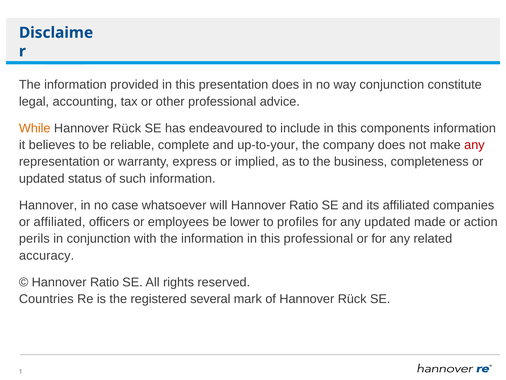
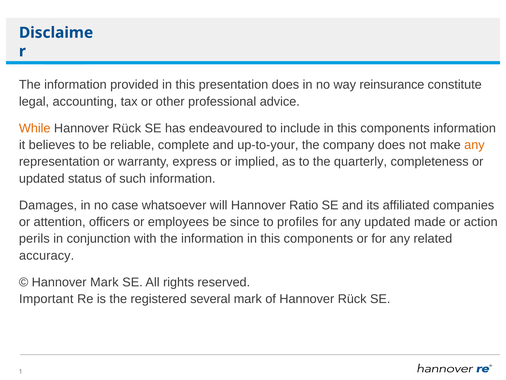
way conjunction: conjunction -> reinsurance
any at (474, 145) colour: red -> orange
business: business -> quarterly
Hannover at (48, 205): Hannover -> Damages
or affiliated: affiliated -> attention
lower: lower -> since
information in this professional: professional -> components
Ratio at (105, 282): Ratio -> Mark
Countries: Countries -> Important
